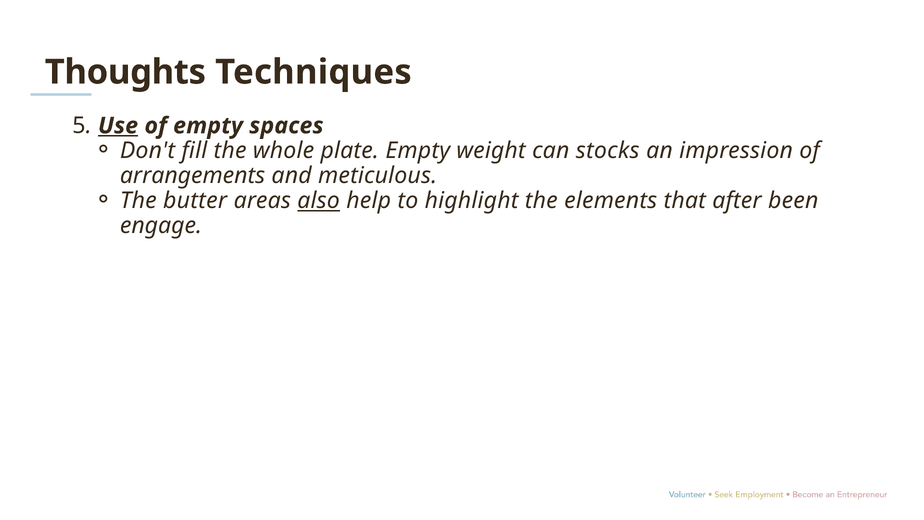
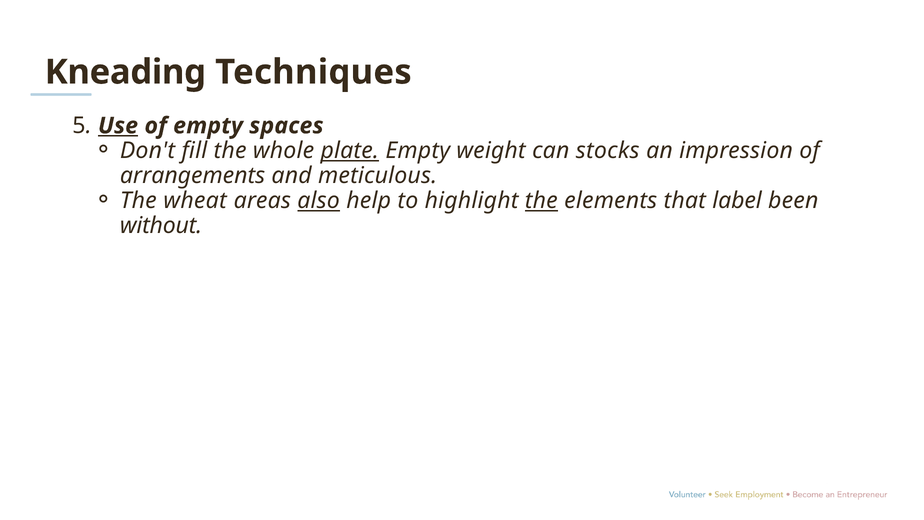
Thoughts: Thoughts -> Kneading
plate underline: none -> present
butter: butter -> wheat
the at (541, 201) underline: none -> present
after: after -> label
engage: engage -> without
